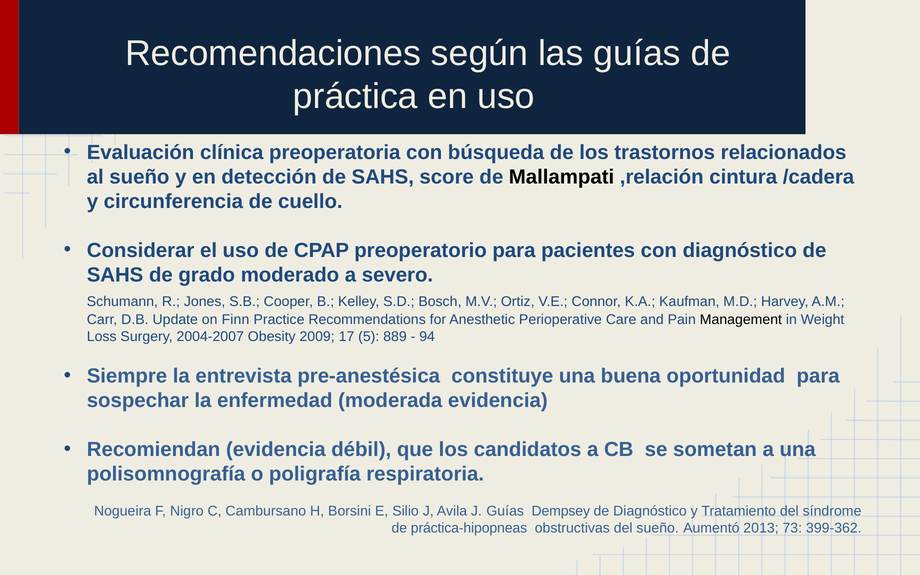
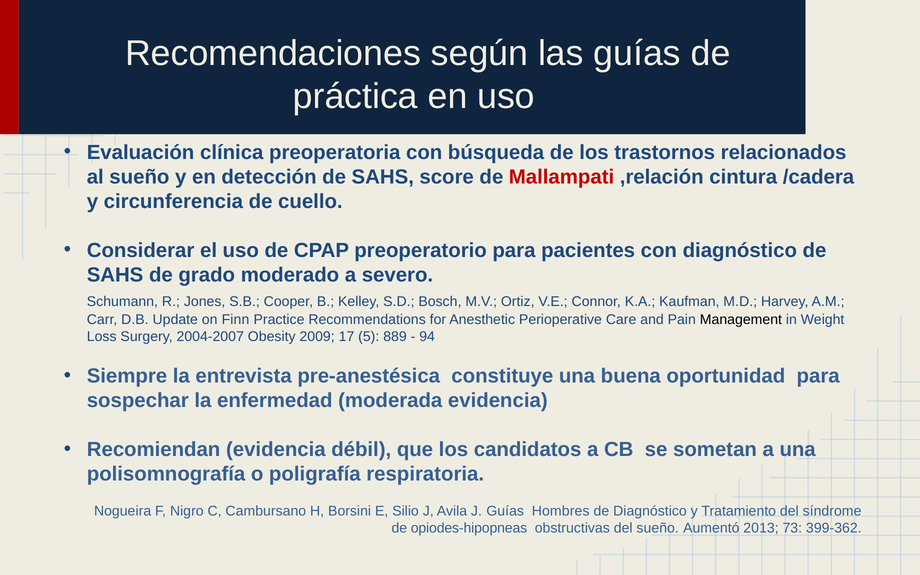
Mallampati colour: black -> red
Dempsey: Dempsey -> Hombres
práctica-hipopneas: práctica-hipopneas -> opiodes-hipopneas
